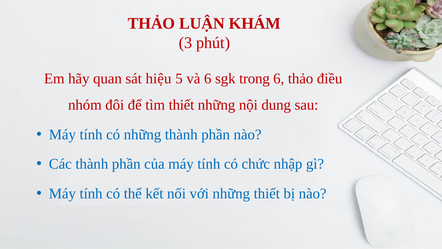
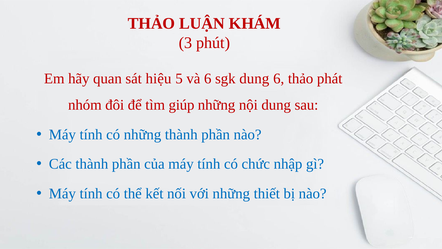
sgk trong: trong -> dung
điều: điều -> phát
tìm thiết: thiết -> giúp
